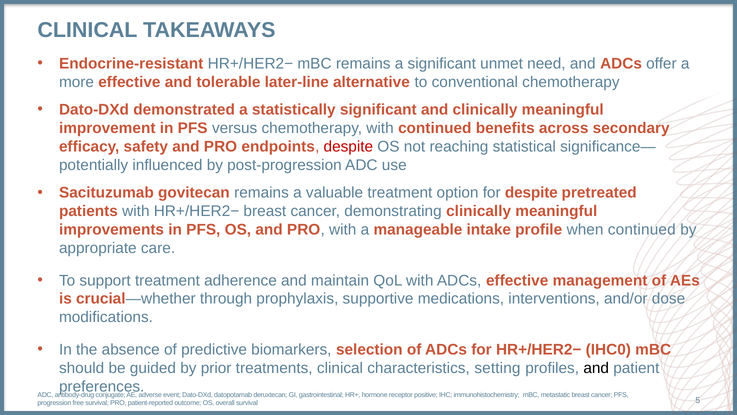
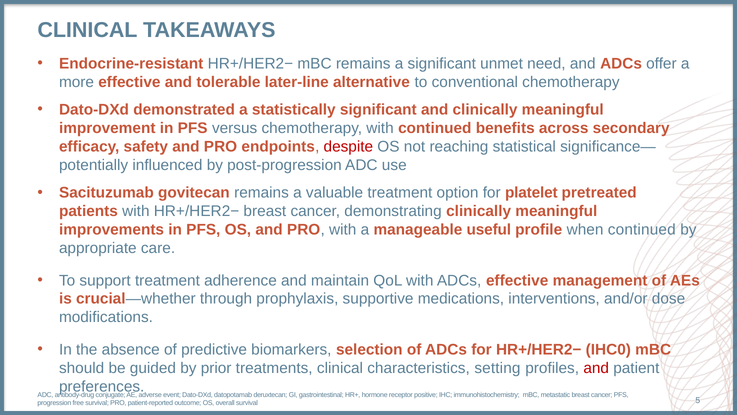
for despite: despite -> platelet
intake: intake -> useful
and at (596, 368) colour: black -> red
